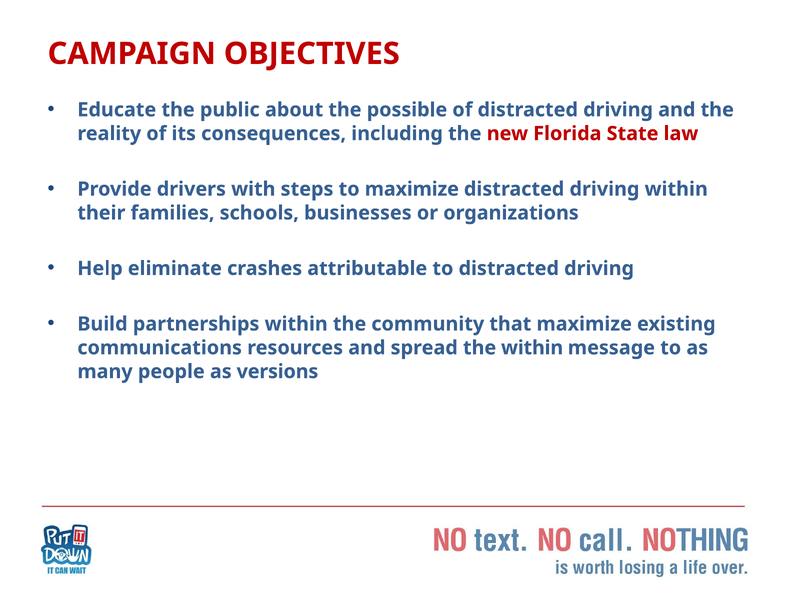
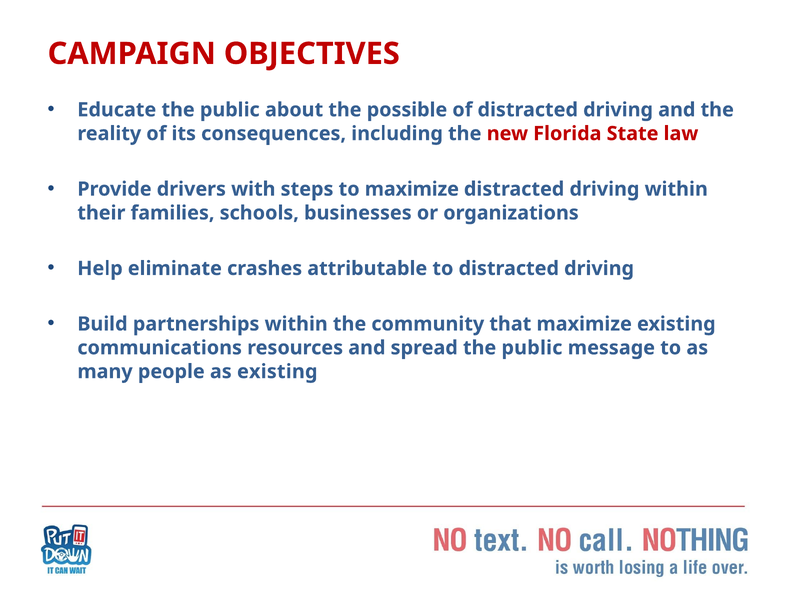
spread the within: within -> public
as versions: versions -> existing
